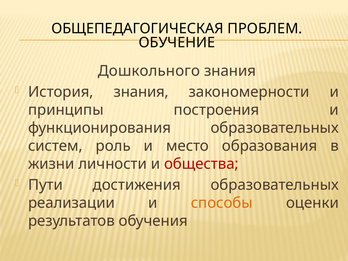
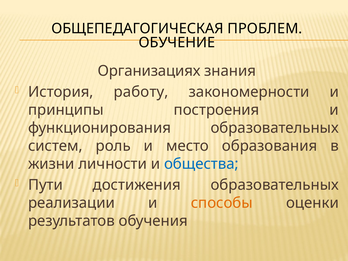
Дошкольного: Дошкольного -> Организациях
История знания: знания -> работу
общества colour: red -> blue
